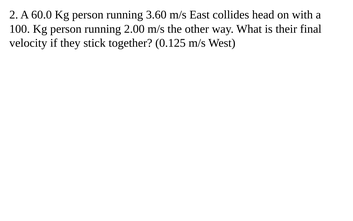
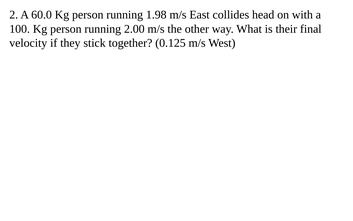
3.60: 3.60 -> 1.98
